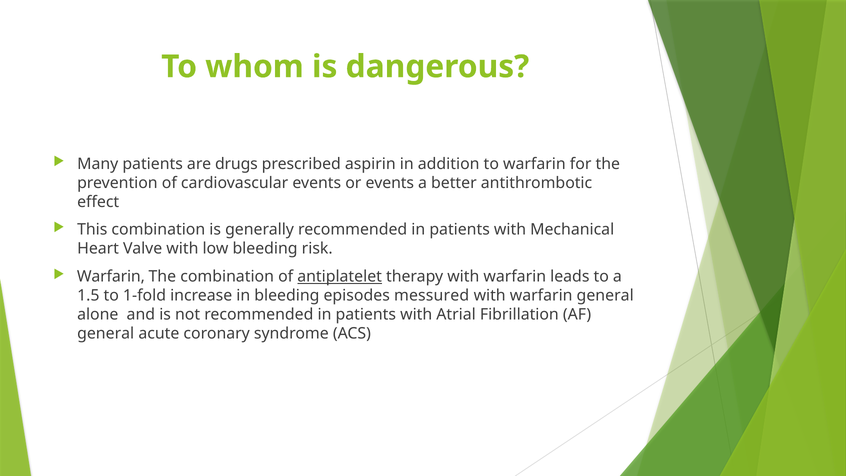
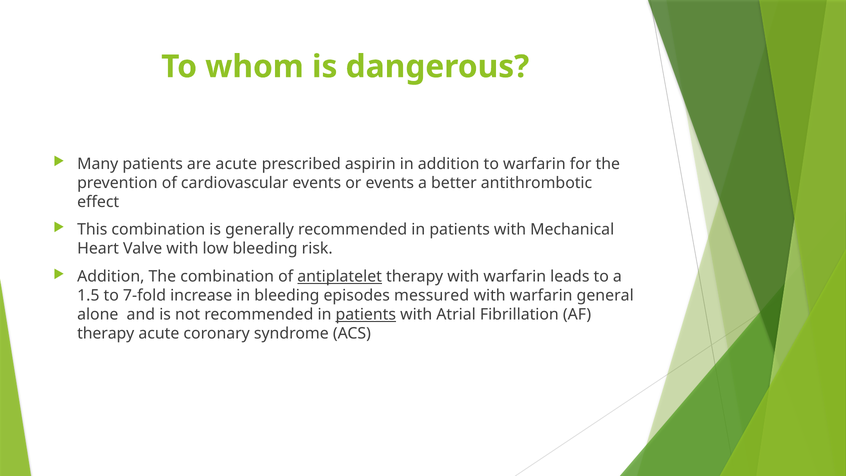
are drugs: drugs -> acute
Warfarin at (111, 277): Warfarin -> Addition
1-fold: 1-fold -> 7-fold
patients at (366, 315) underline: none -> present
general at (106, 334): general -> therapy
